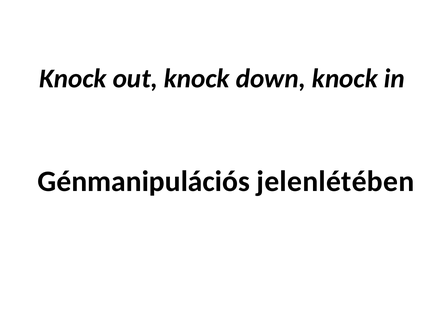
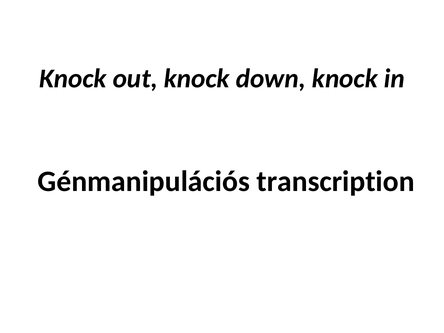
jelenlétében: jelenlétében -> transcription
